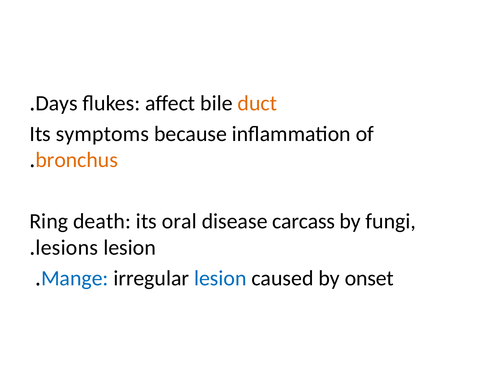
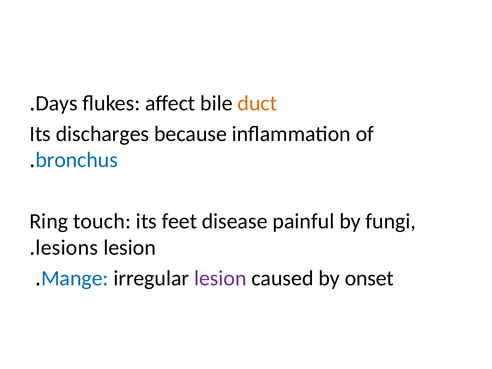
symptoms: symptoms -> discharges
bronchus colour: orange -> blue
death: death -> touch
oral: oral -> feet
carcass: carcass -> painful
lesion at (220, 278) colour: blue -> purple
